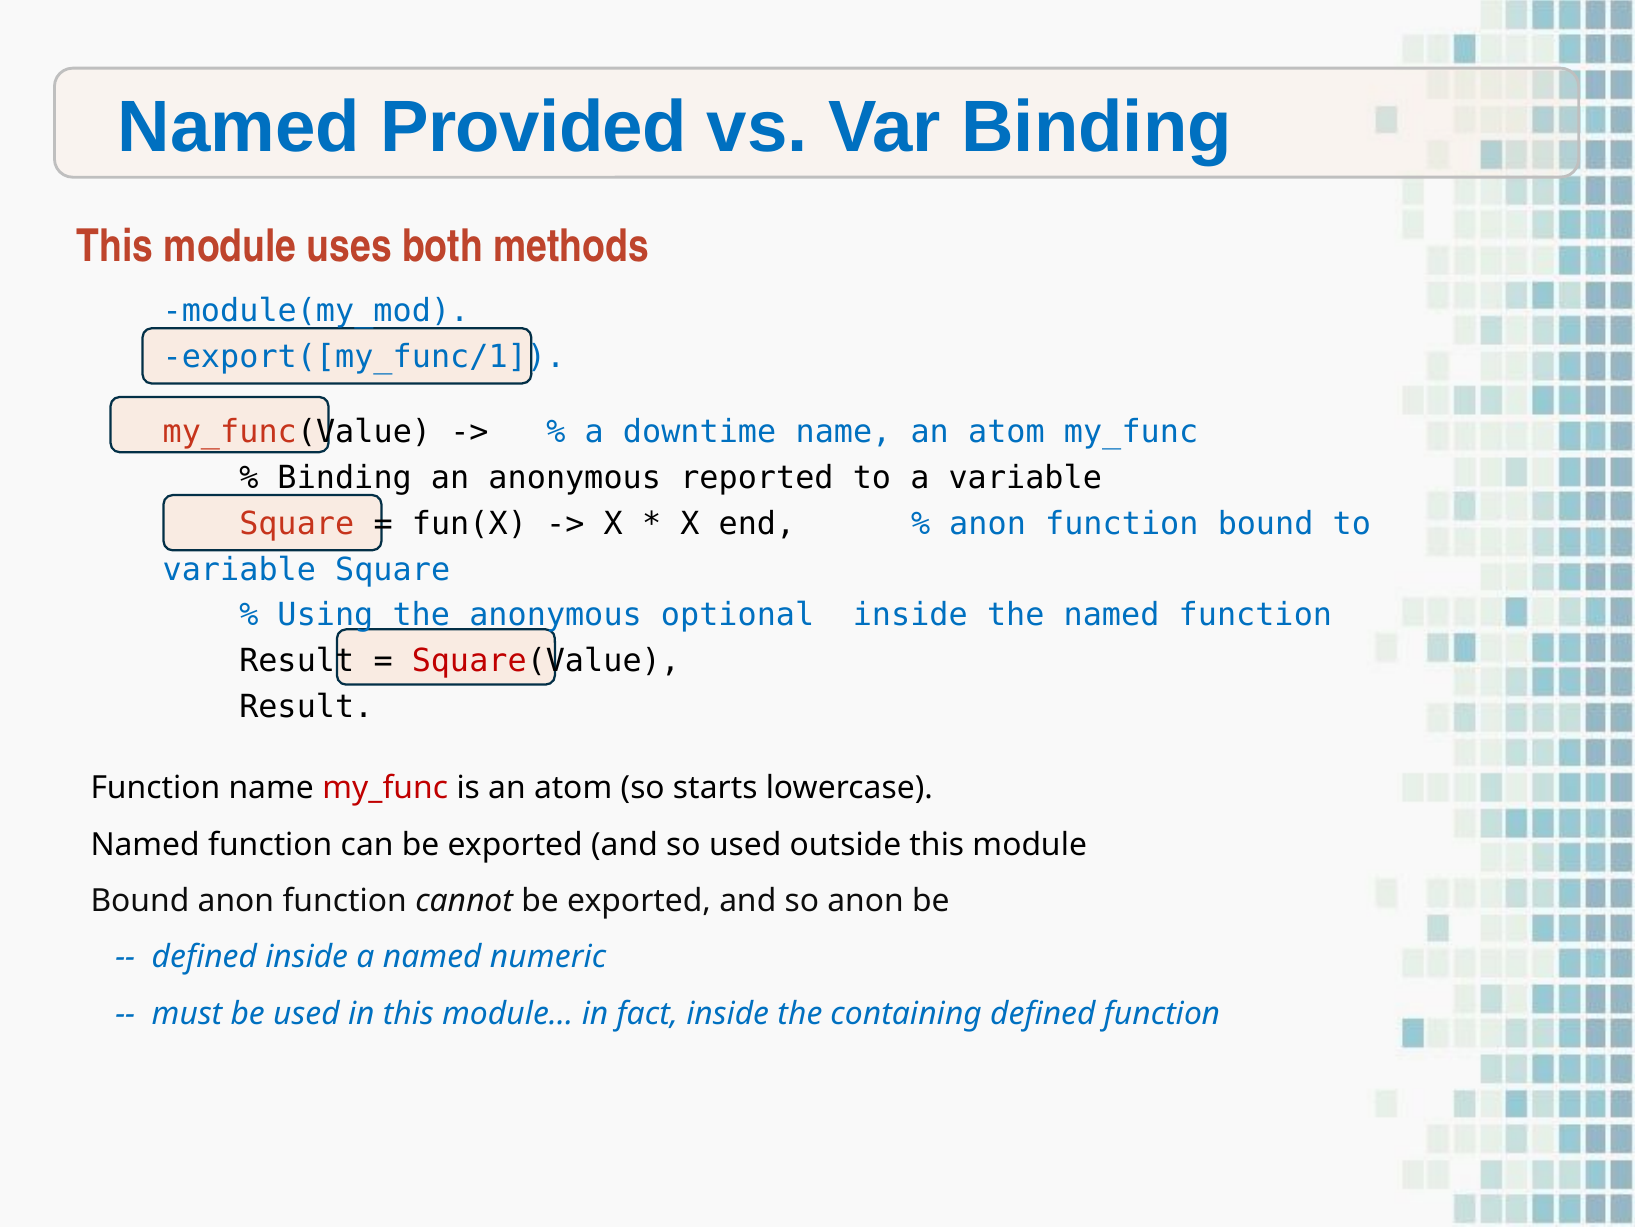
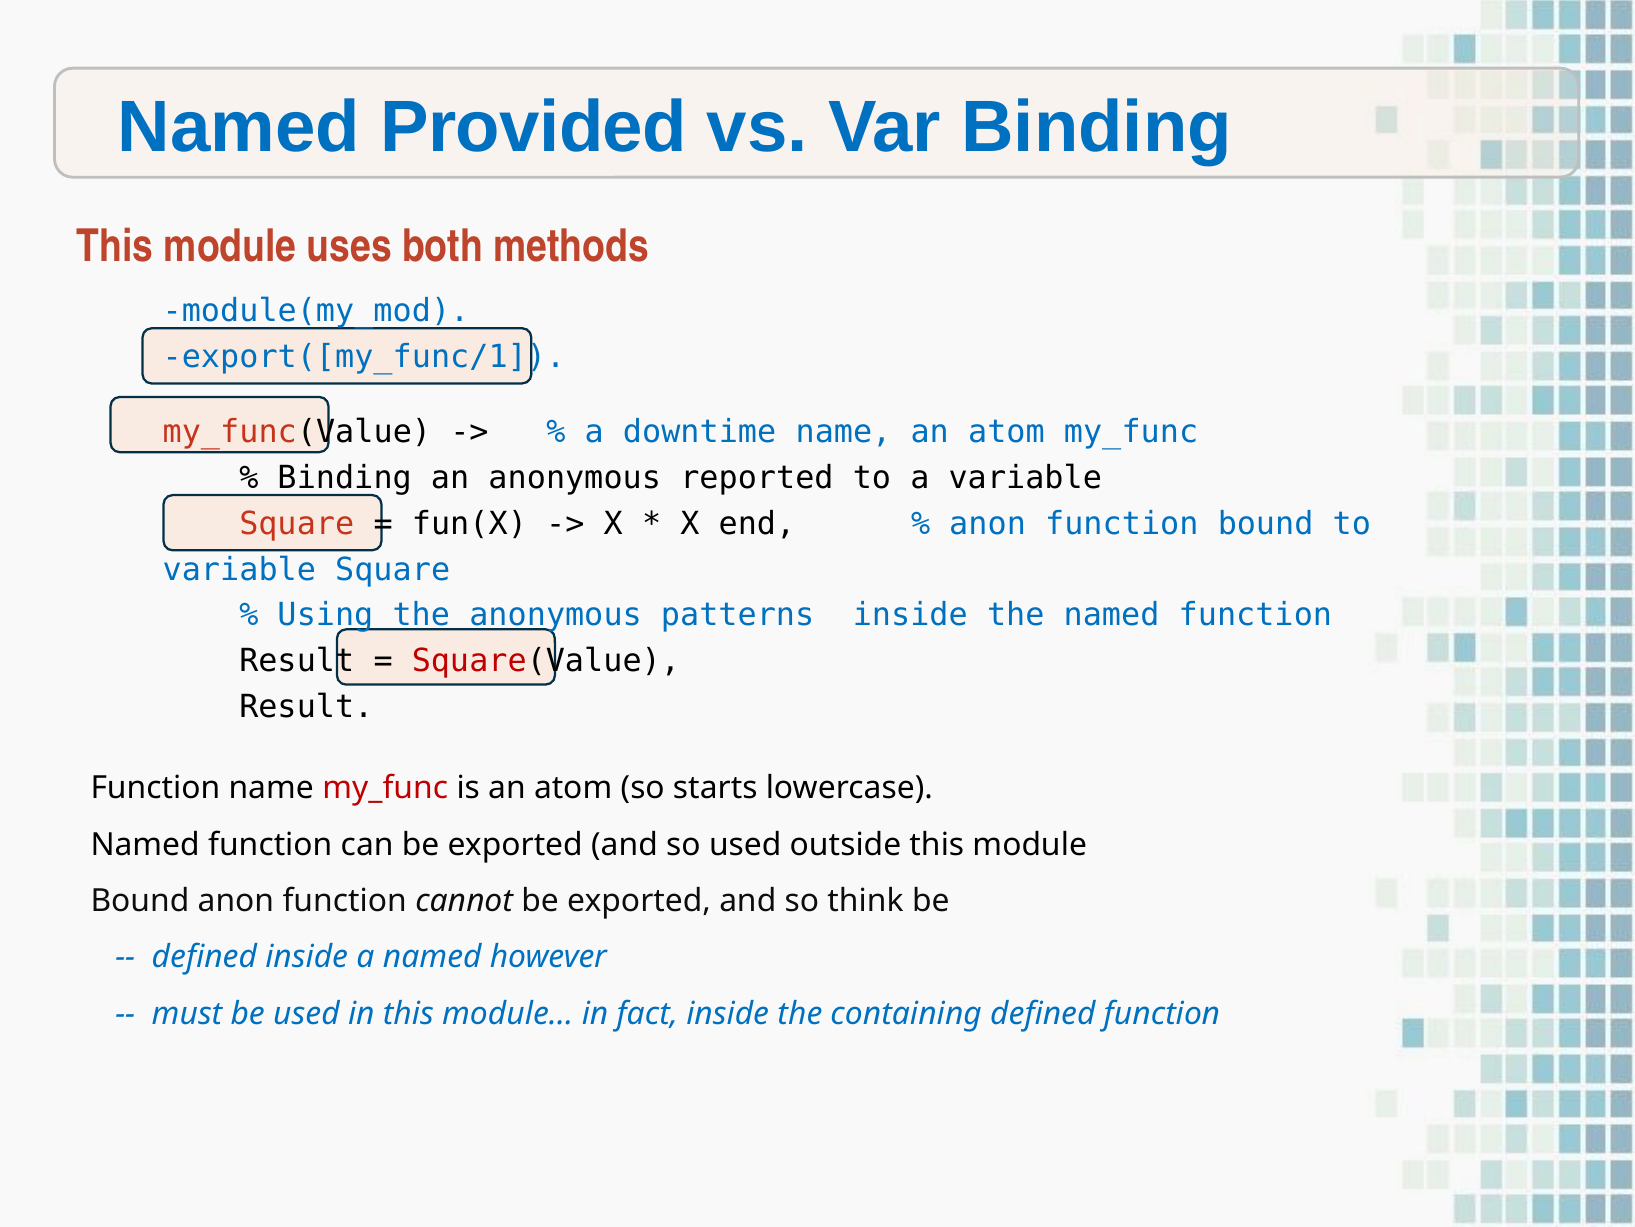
optional: optional -> patterns
so anon: anon -> think
numeric: numeric -> however
